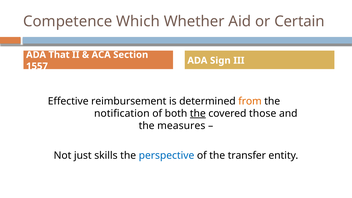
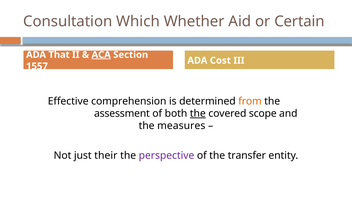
Competence: Competence -> Consultation
ACA underline: none -> present
Sign: Sign -> Cost
reimbursement: reimbursement -> comprehension
notification: notification -> assessment
those: those -> scope
skills: skills -> their
perspective colour: blue -> purple
